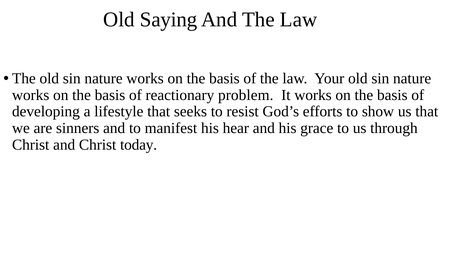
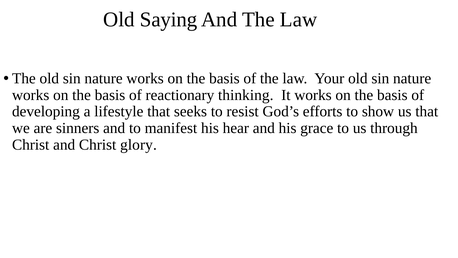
problem: problem -> thinking
today: today -> glory
